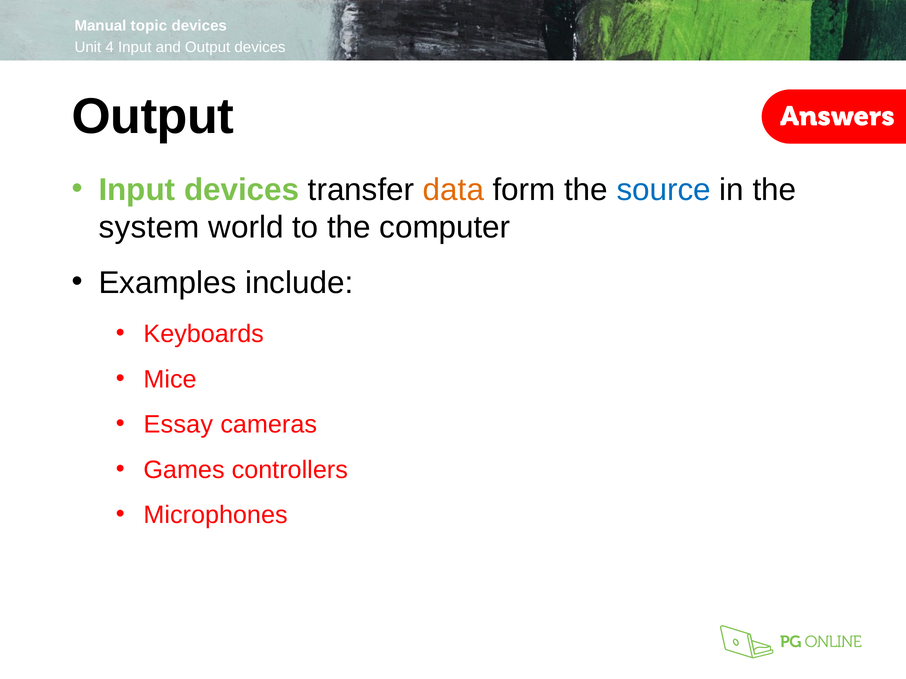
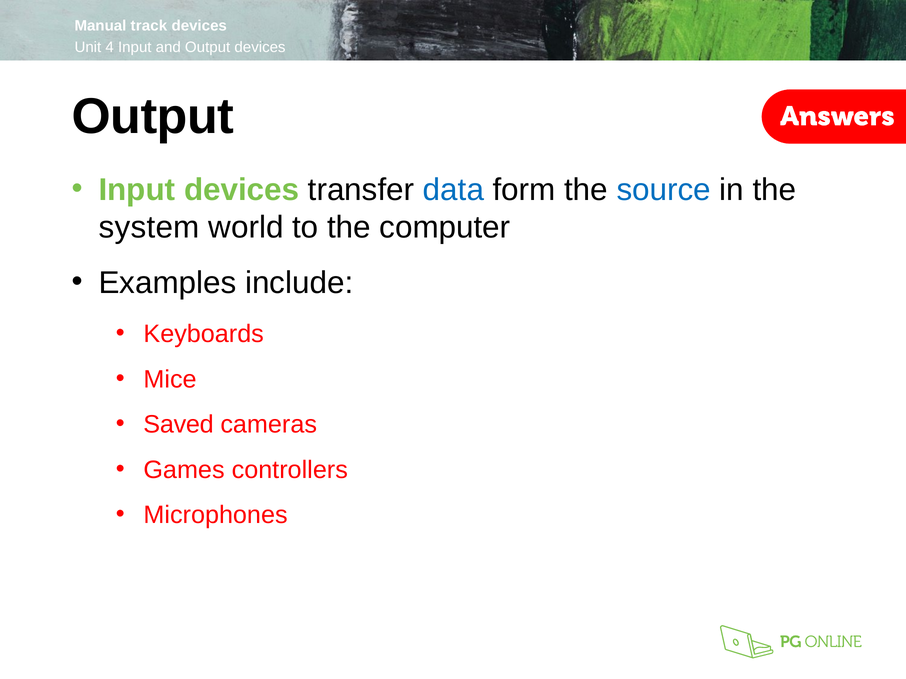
topic: topic -> track
data colour: orange -> blue
Essay: Essay -> Saved
